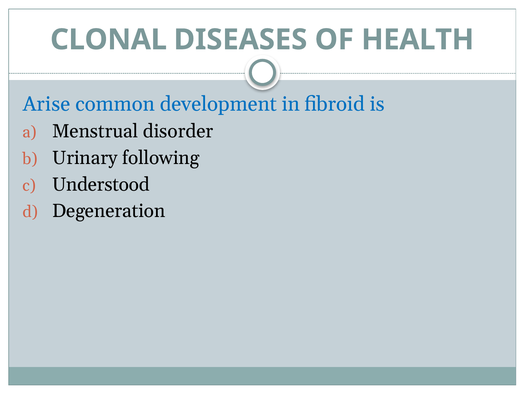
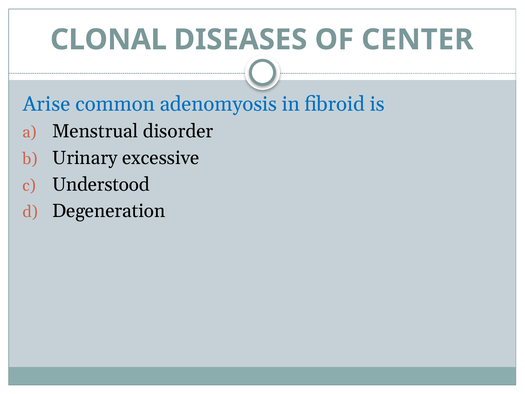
HEALTH: HEALTH -> CENTER
development: development -> adenomyosis
following: following -> excessive
